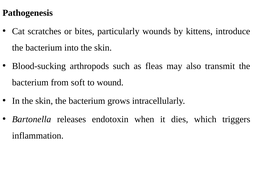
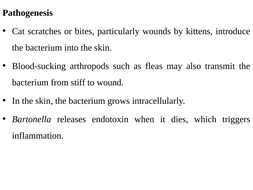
soft: soft -> stiff
